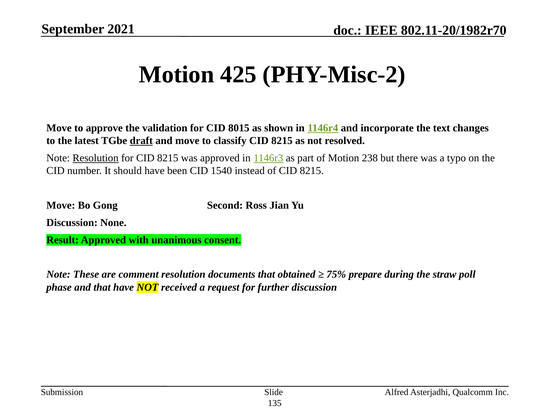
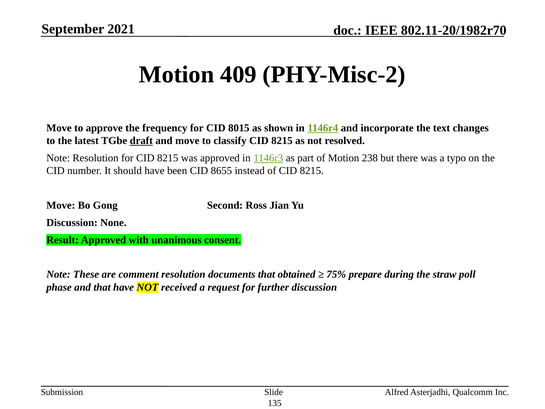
425: 425 -> 409
validation: validation -> frequency
Resolution at (96, 158) underline: present -> none
1540: 1540 -> 8655
